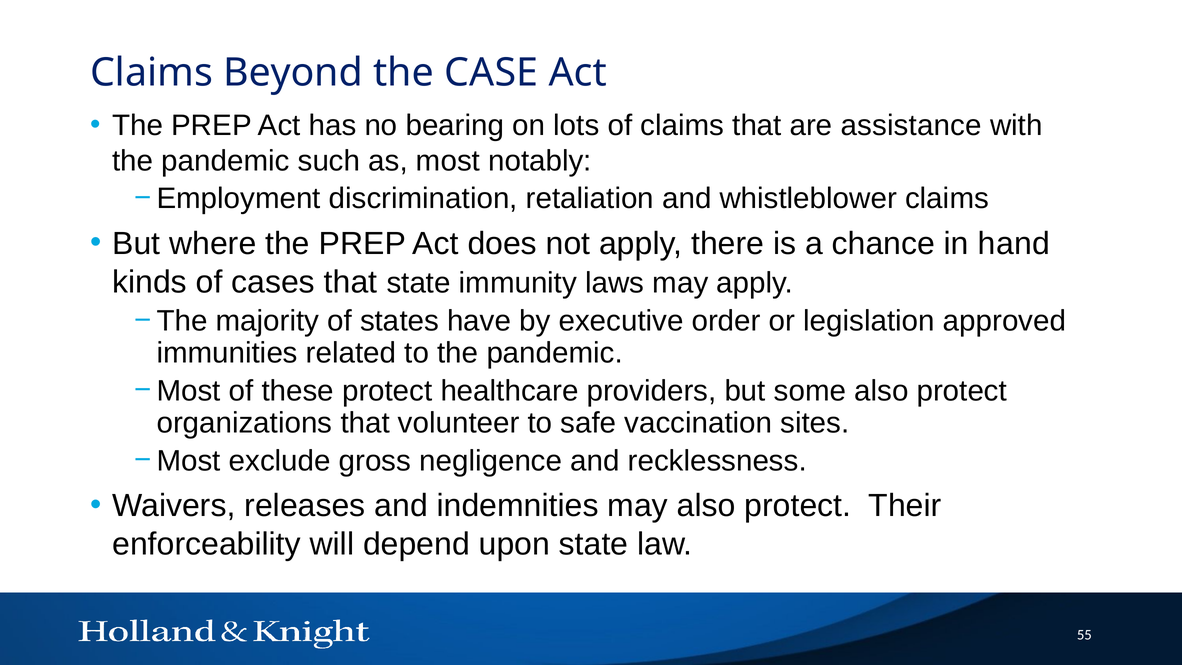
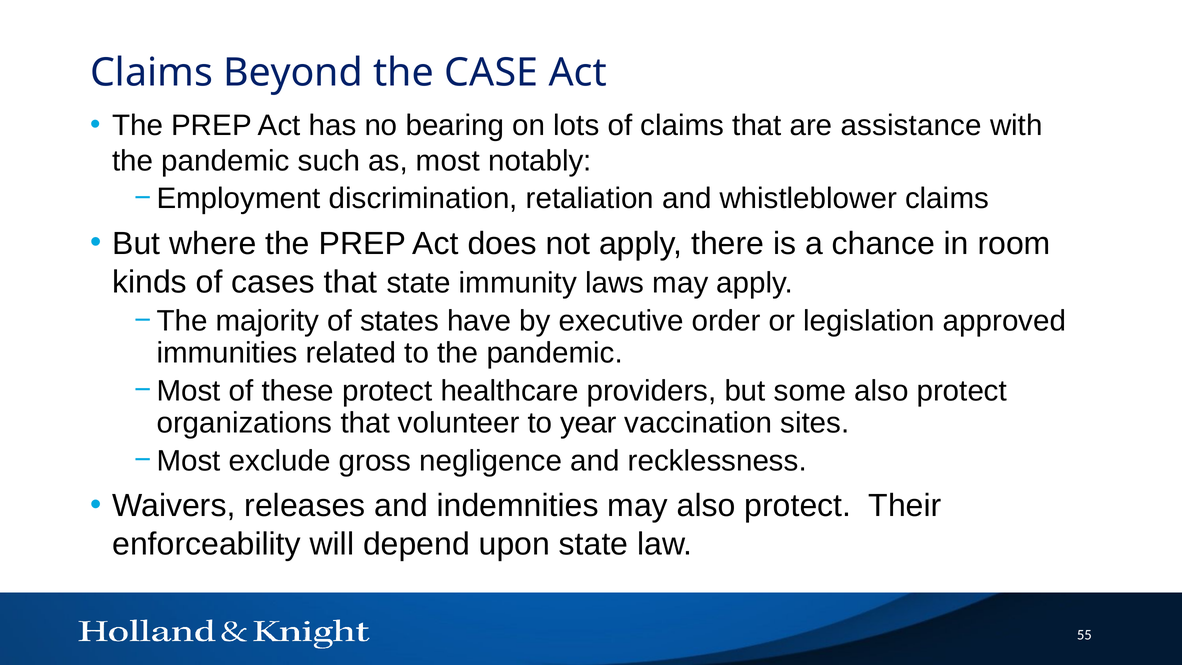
hand: hand -> room
safe: safe -> year
